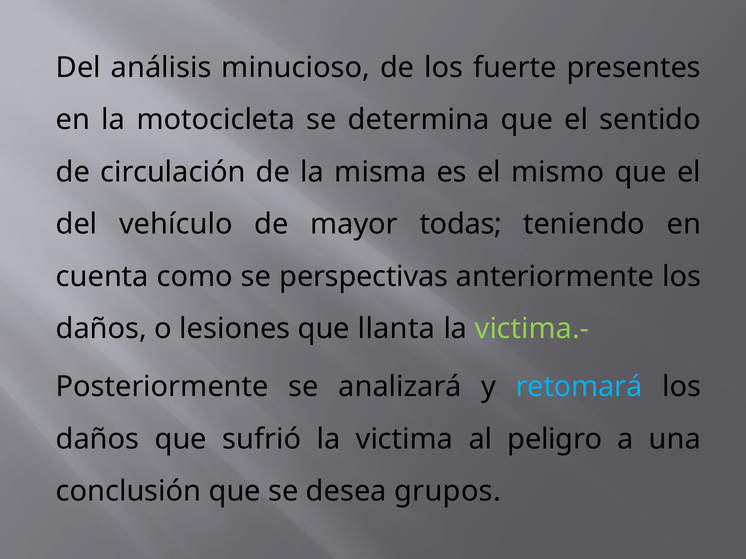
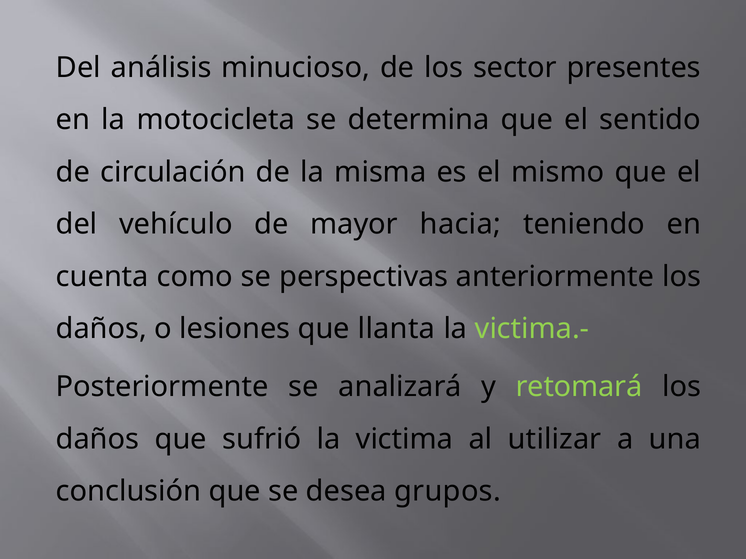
fuerte: fuerte -> sector
todas: todas -> hacia
retomará colour: light blue -> light green
peligro: peligro -> utilizar
